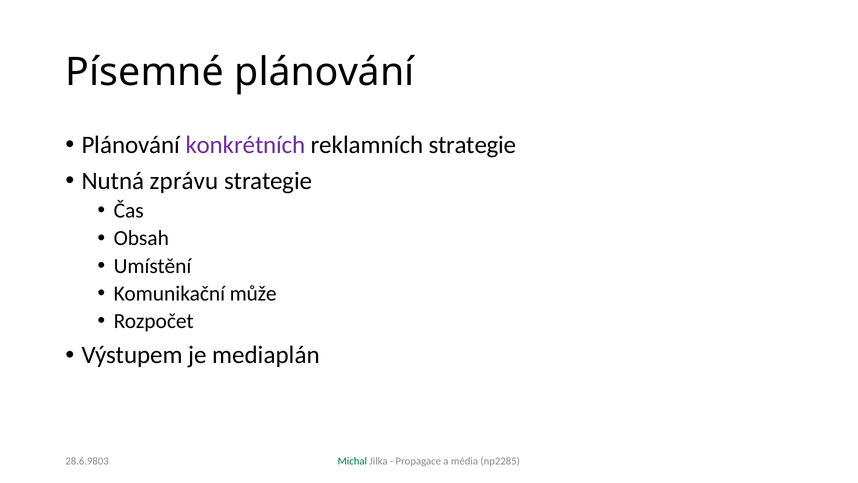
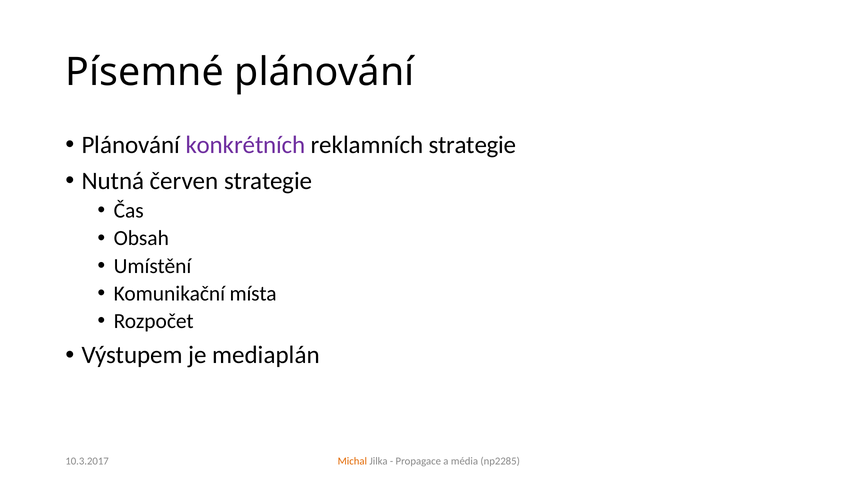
zprávu: zprávu -> červen
může: může -> místa
Michal colour: green -> orange
28.6.9803: 28.6.9803 -> 10.3.2017
